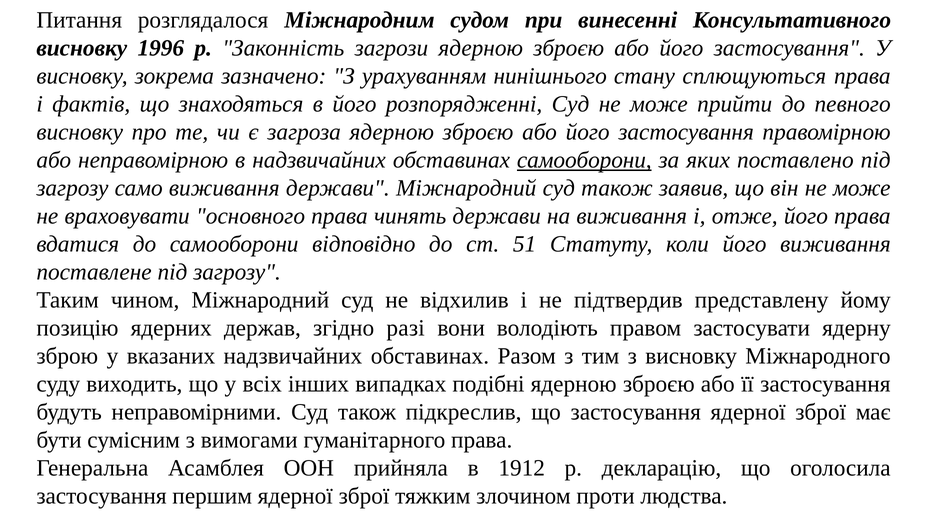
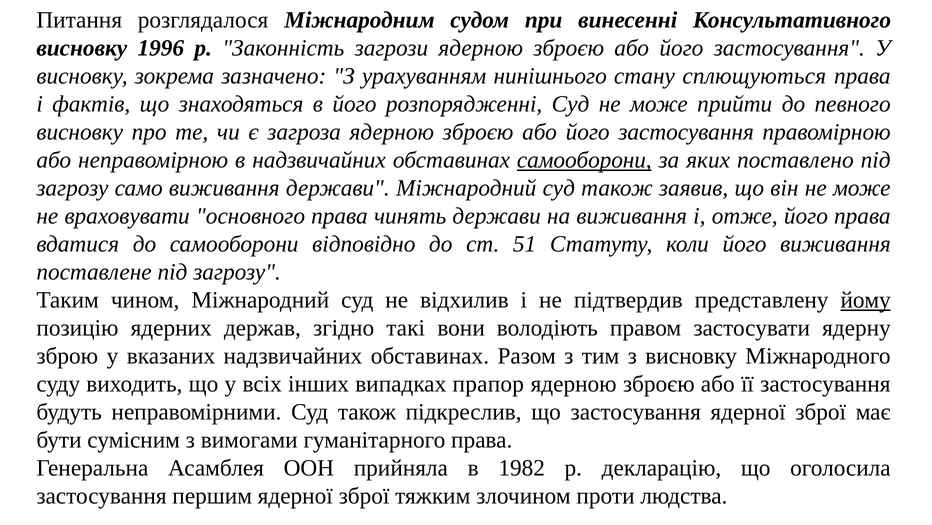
йому underline: none -> present
разі: разі -> такі
подібні: подібні -> прапор
1912: 1912 -> 1982
